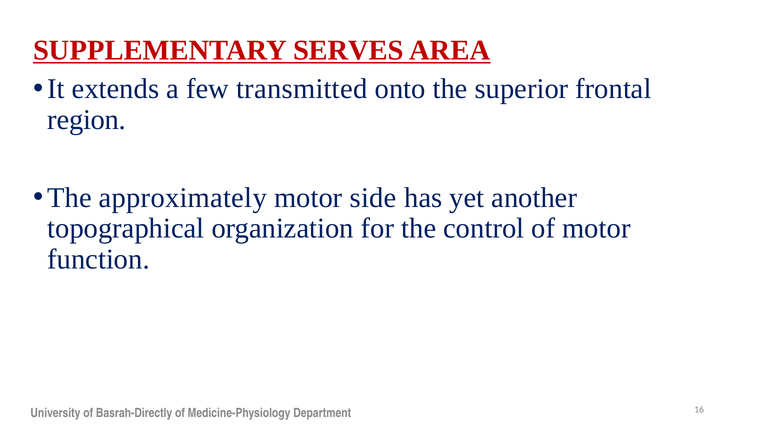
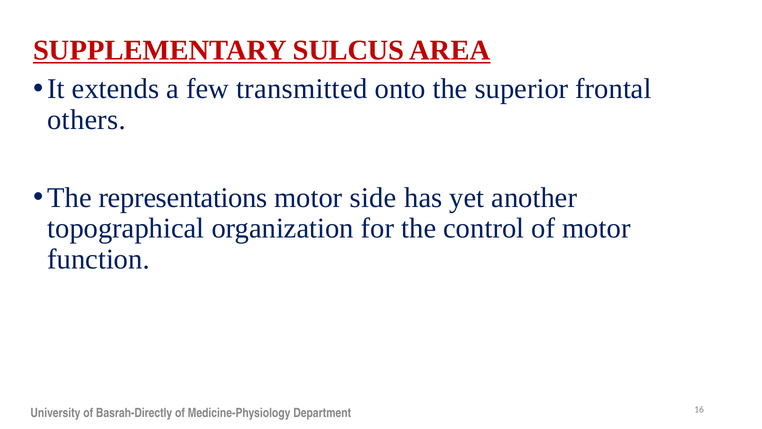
SERVES: SERVES -> SULCUS
region: region -> others
approximately: approximately -> representations
